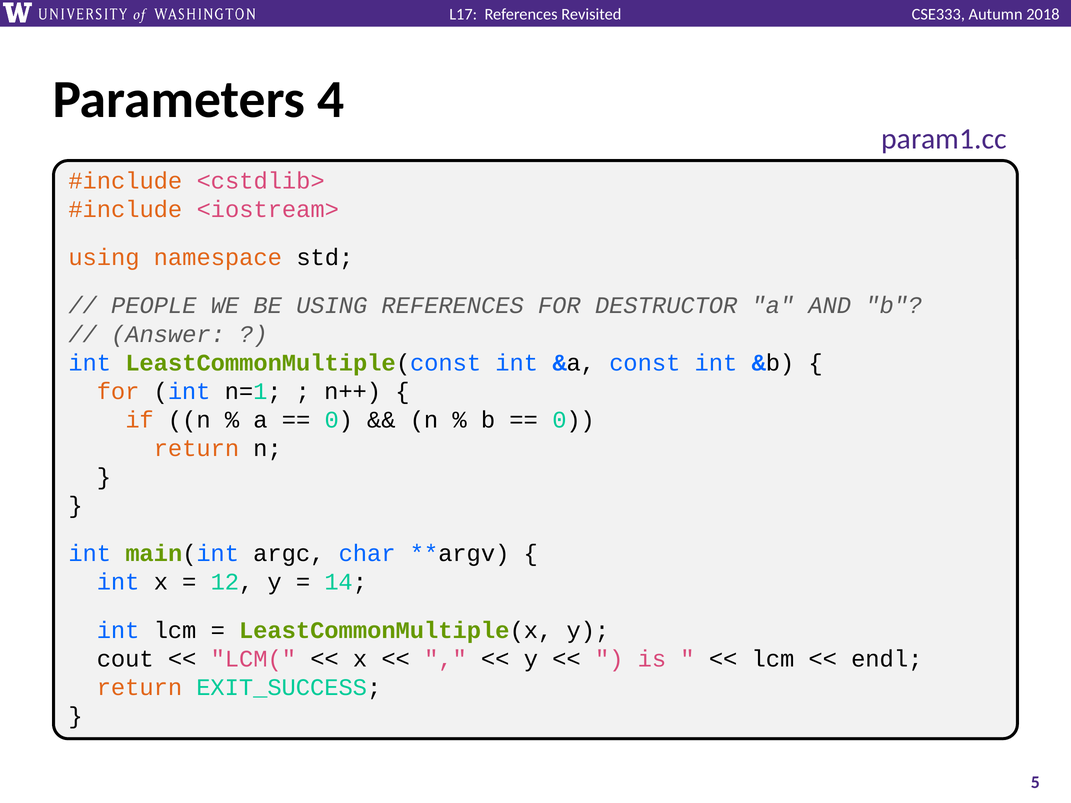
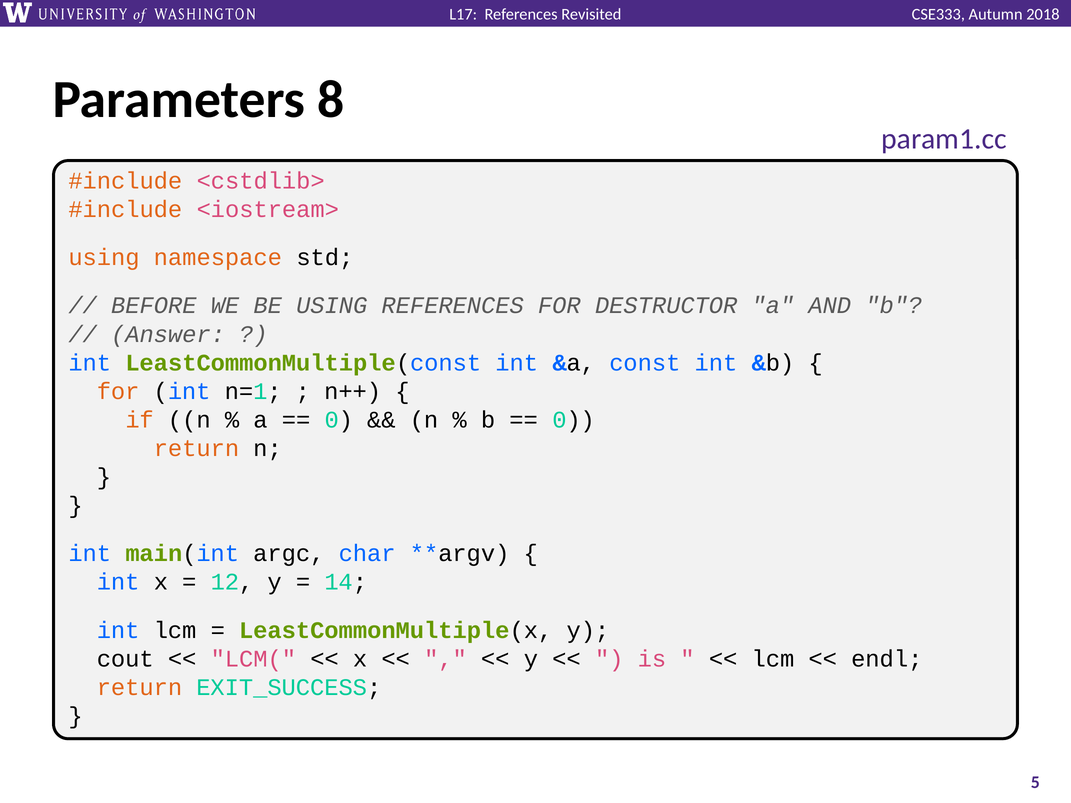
4: 4 -> 8
PEOPLE: PEOPLE -> BEFORE
